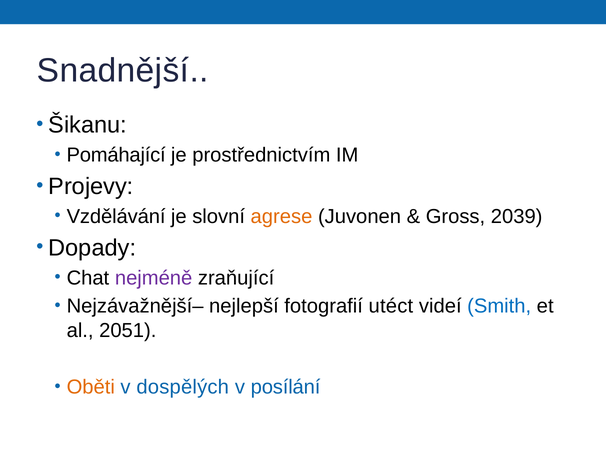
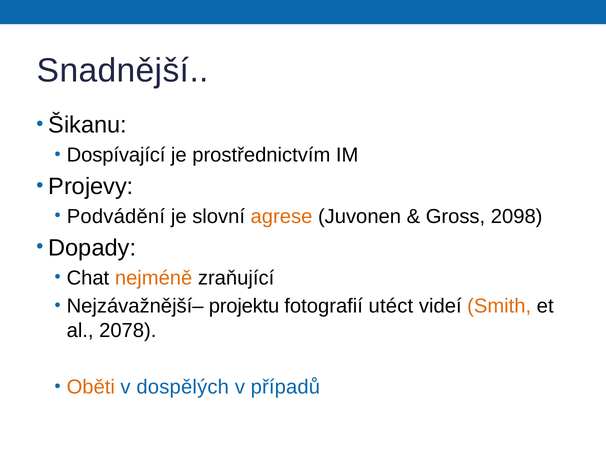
Pomáhající: Pomáhající -> Dospívající
Vzdělávání: Vzdělávání -> Podvádění
2039: 2039 -> 2098
nejméně colour: purple -> orange
nejlepší: nejlepší -> projektu
Smith colour: blue -> orange
2051: 2051 -> 2078
posílání: posílání -> případů
